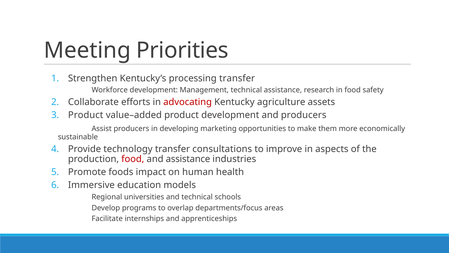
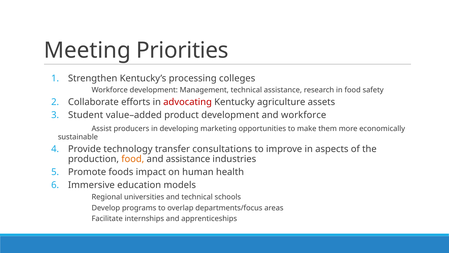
processing transfer: transfer -> colleges
Product at (86, 115): Product -> Student
and producers: producers -> workforce
food at (133, 159) colour: red -> orange
